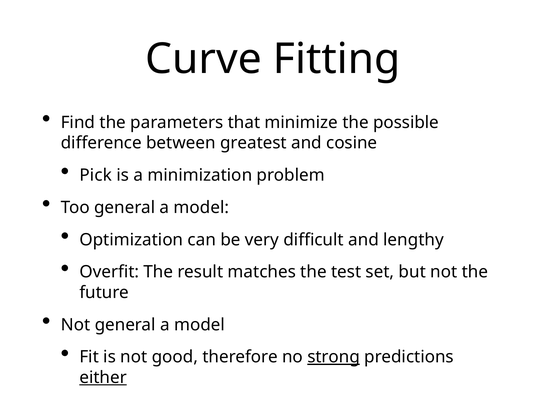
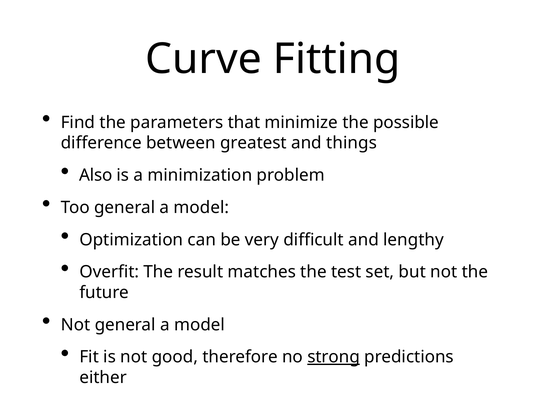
cosine: cosine -> things
Pick: Pick -> Also
either underline: present -> none
